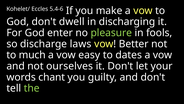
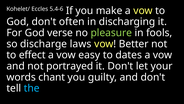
dwell: dwell -> often
enter: enter -> verse
much: much -> effect
ourselves: ourselves -> portrayed
the colour: light green -> light blue
